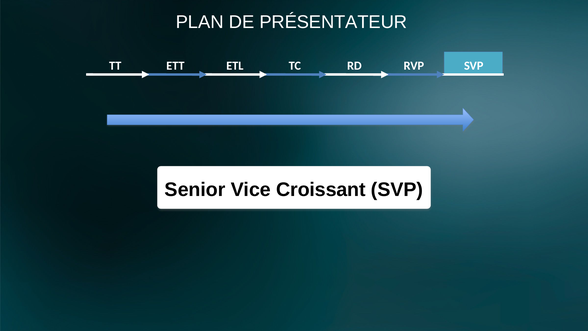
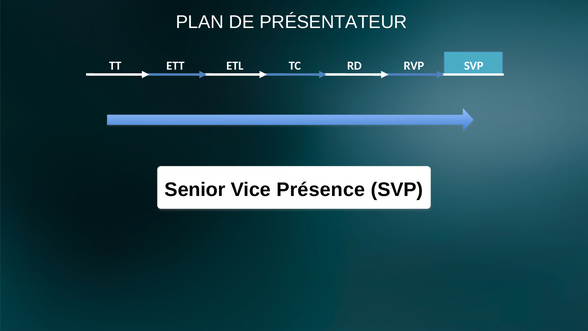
Croissant: Croissant -> Présence
